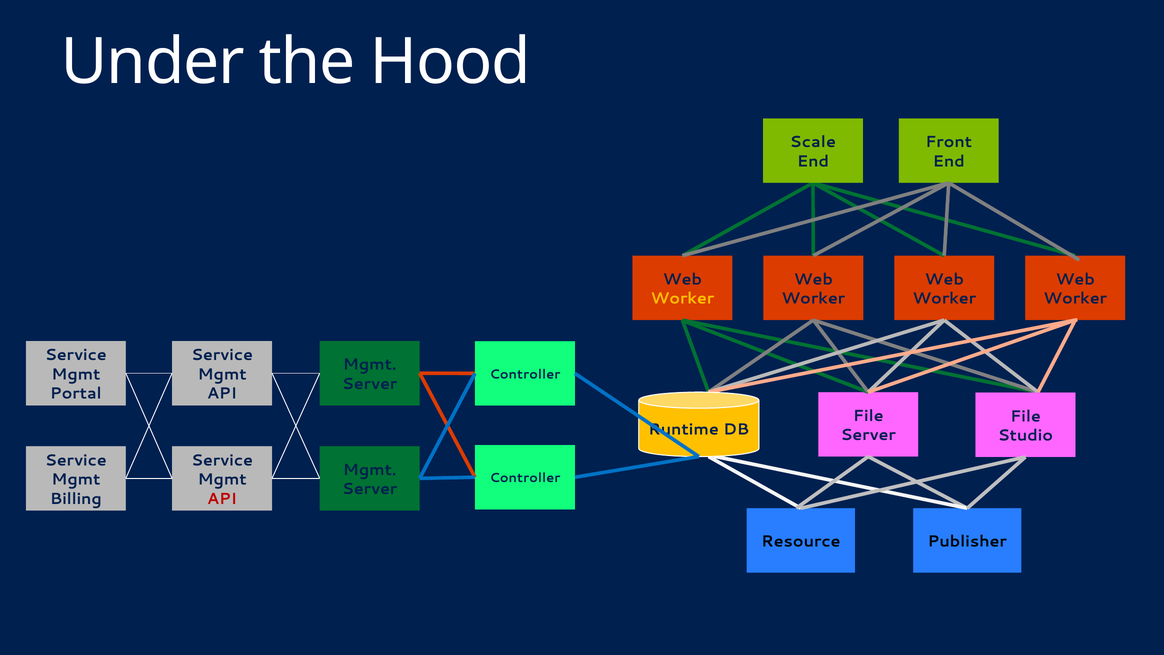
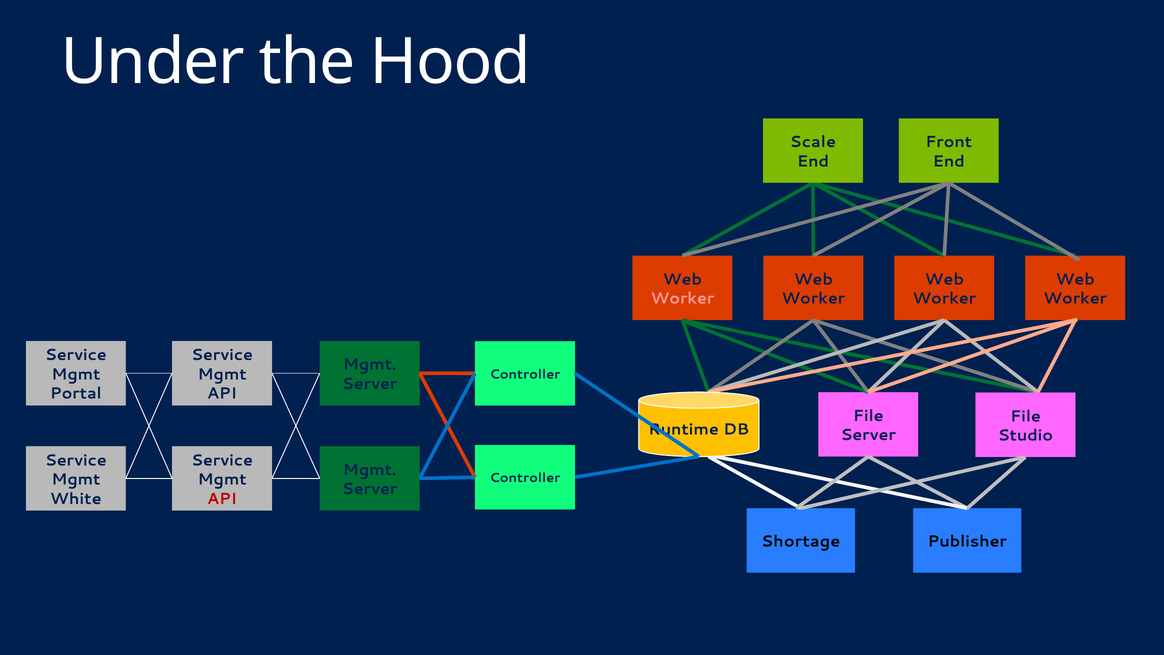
Worker at (682, 298) colour: yellow -> pink
Billing: Billing -> White
Resource: Resource -> Shortage
